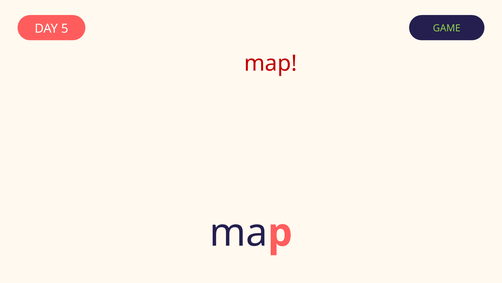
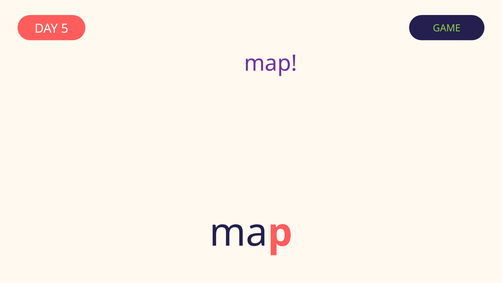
map colour: red -> purple
